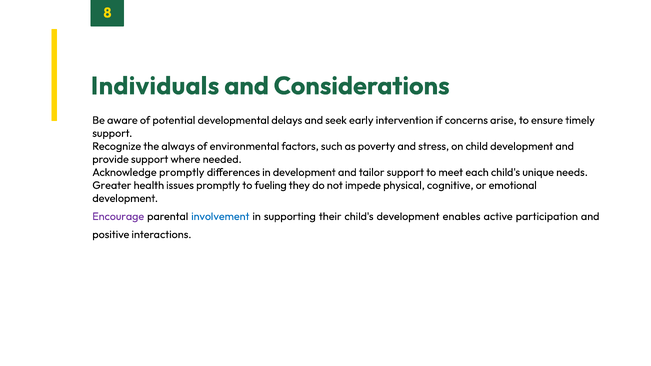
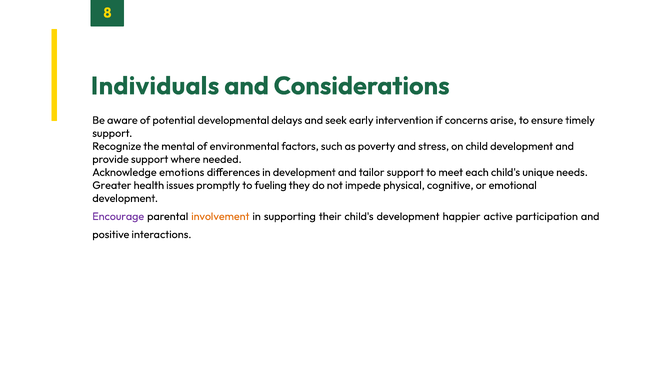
always: always -> mental
Acknowledge promptly: promptly -> emotions
involvement colour: blue -> orange
enables: enables -> happier
